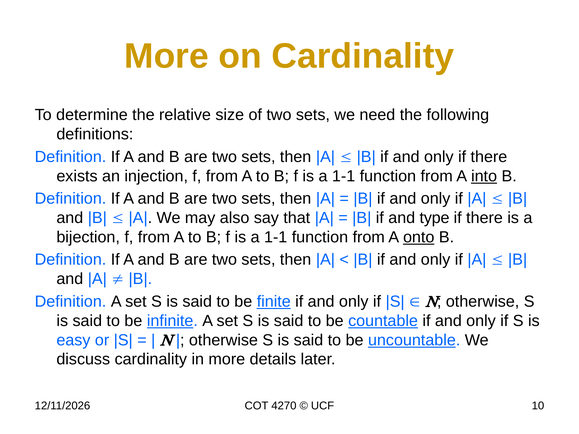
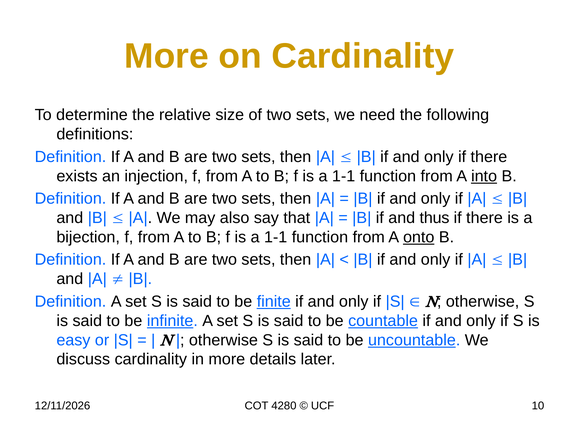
type: type -> thus
4270: 4270 -> 4280
